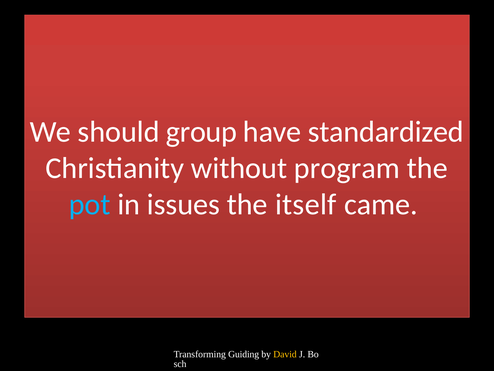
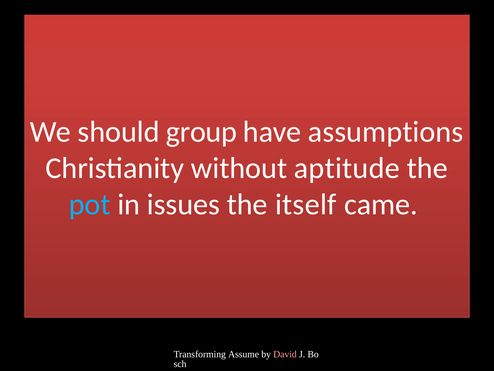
standardized: standardized -> assumptions
program: program -> aptitude
Guiding: Guiding -> Assume
David colour: yellow -> pink
